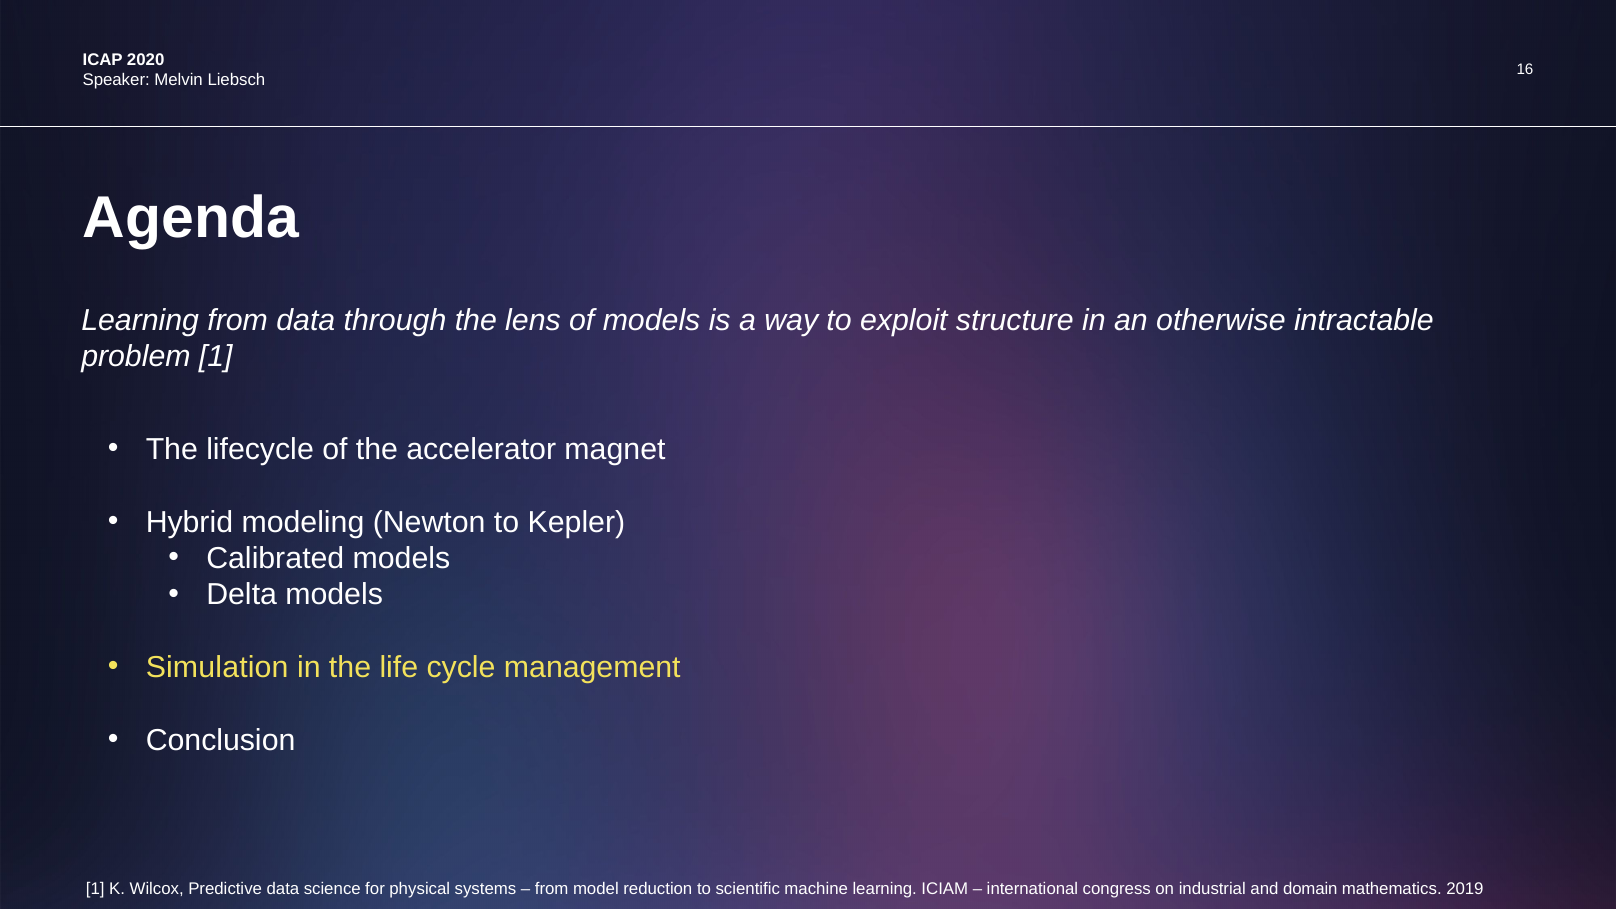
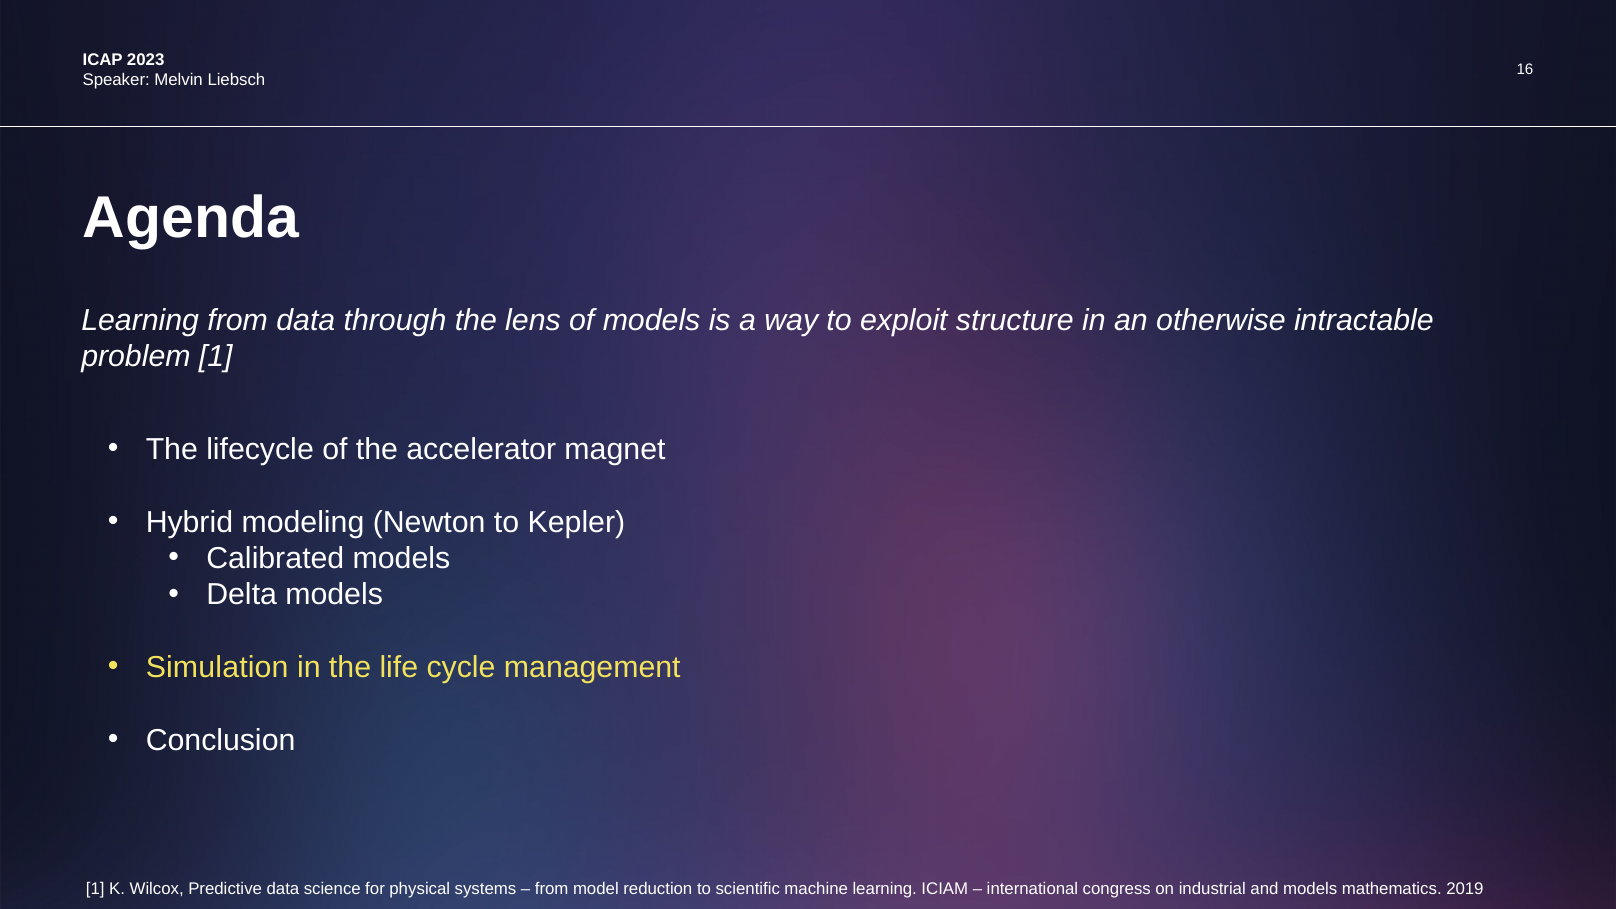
2020: 2020 -> 2023
and domain: domain -> models
